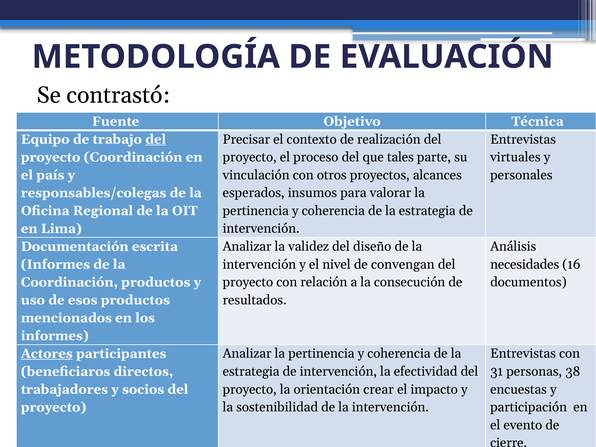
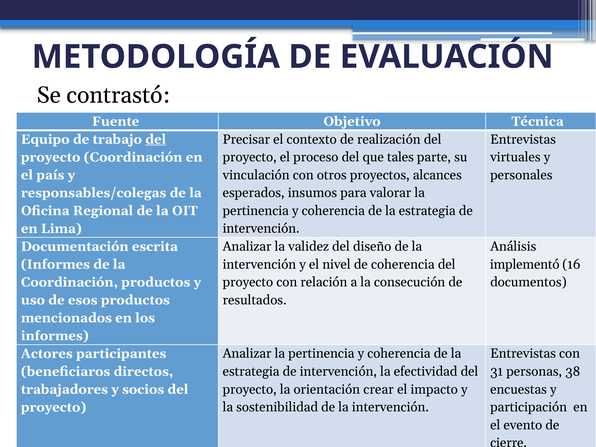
de convengan: convengan -> coherencia
necesidades: necesidades -> implementó
Actores underline: present -> none
